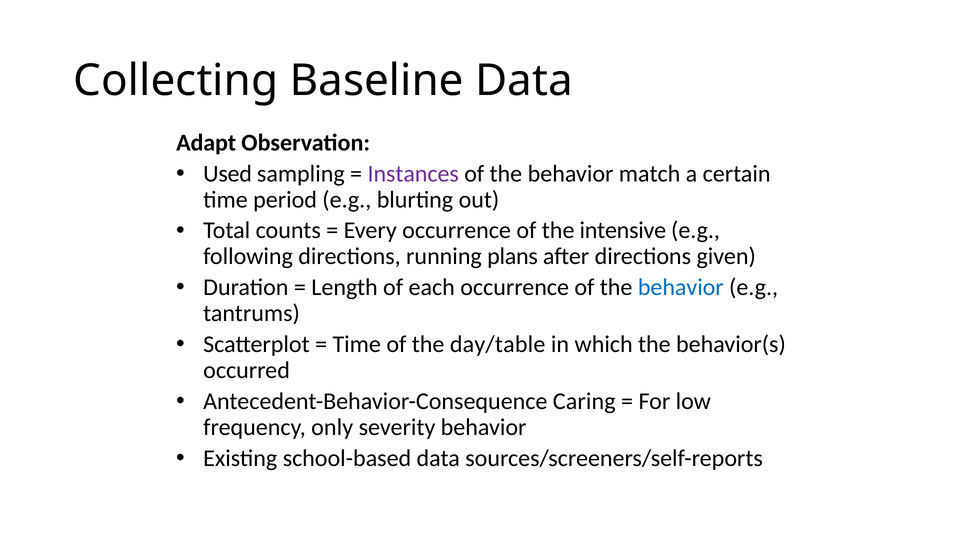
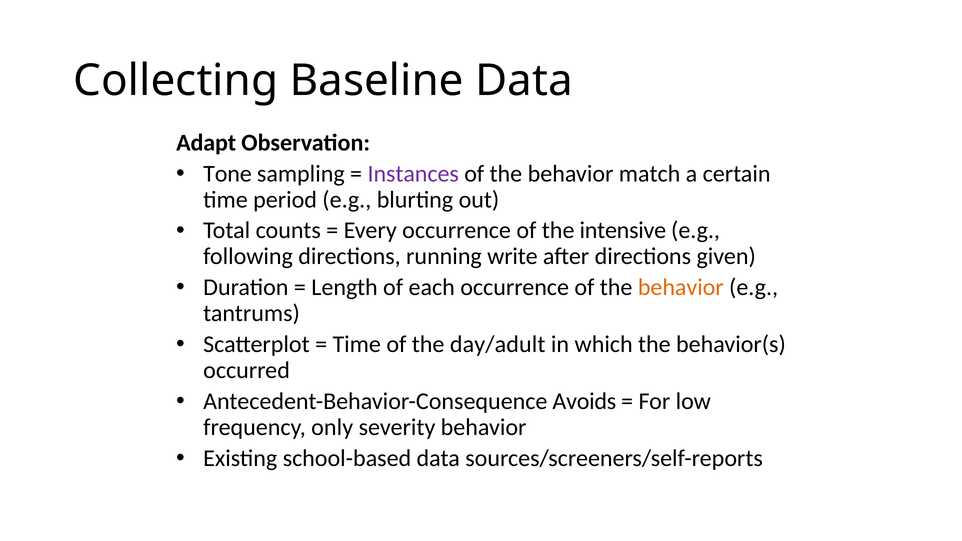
Used: Used -> Tone
plans: plans -> write
behavior at (681, 288) colour: blue -> orange
day/table: day/table -> day/adult
Caring: Caring -> Avoids
